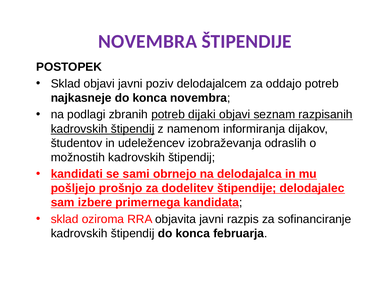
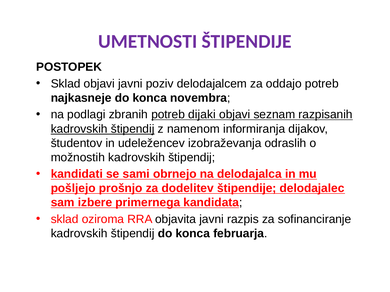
NOVEMBRA at (148, 42): NOVEMBRA -> UMETNOSTI
